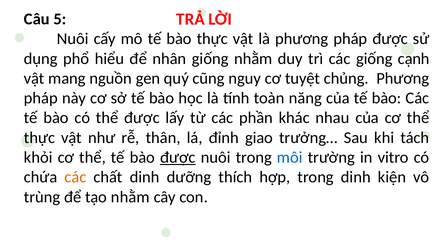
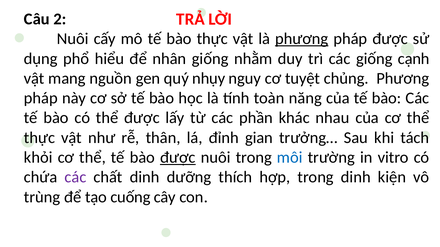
5: 5 -> 2
phương at (302, 39) underline: none -> present
cũng: cũng -> nhụy
giao: giao -> gian
các at (76, 178) colour: orange -> purple
tạo nhằm: nhằm -> cuống
